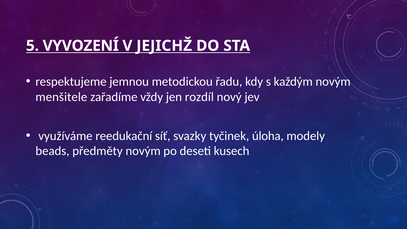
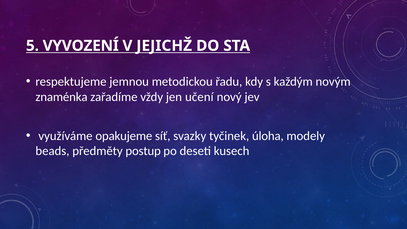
menšitele: menšitele -> znaménka
rozdíl: rozdíl -> učení
reedukační: reedukační -> opakujeme
předměty novým: novým -> postup
